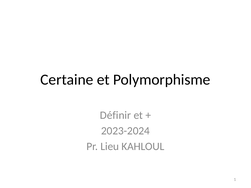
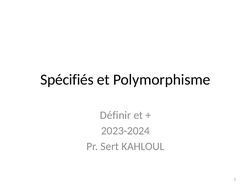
Certaine: Certaine -> Spécifiés
Lieu: Lieu -> Sert
